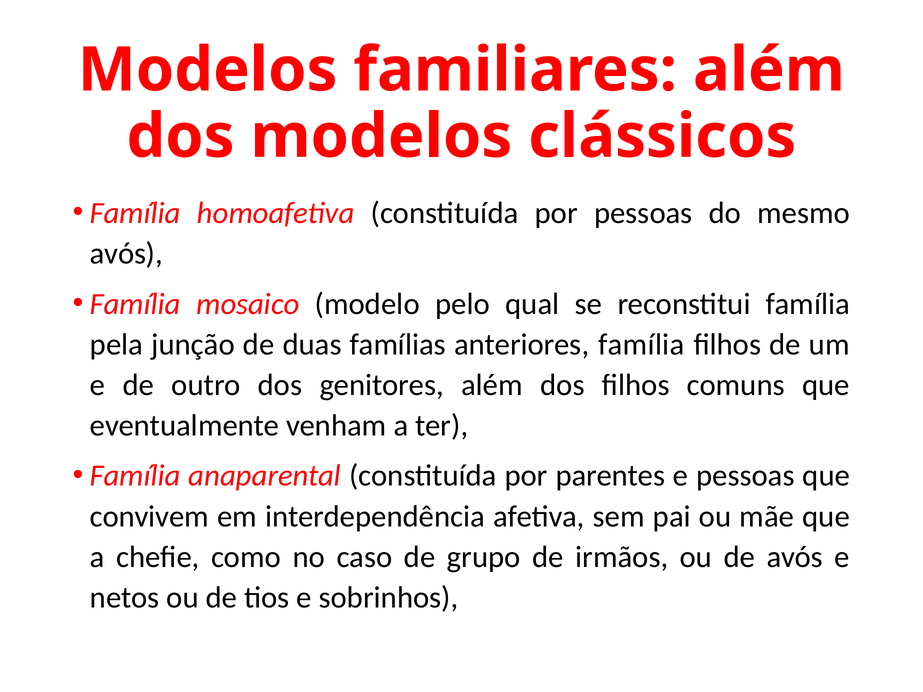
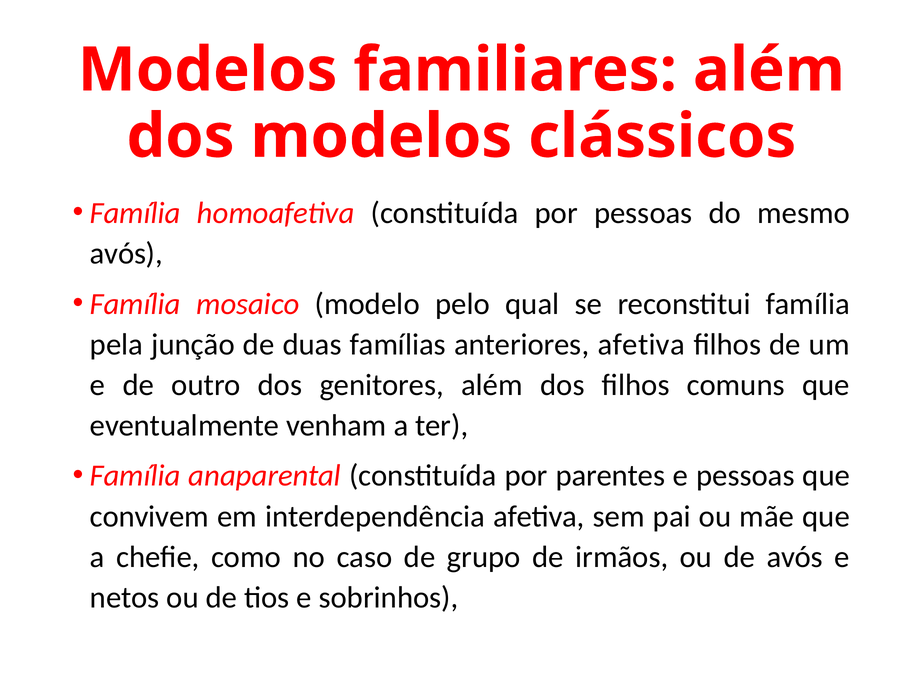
anteriores família: família -> afetiva
